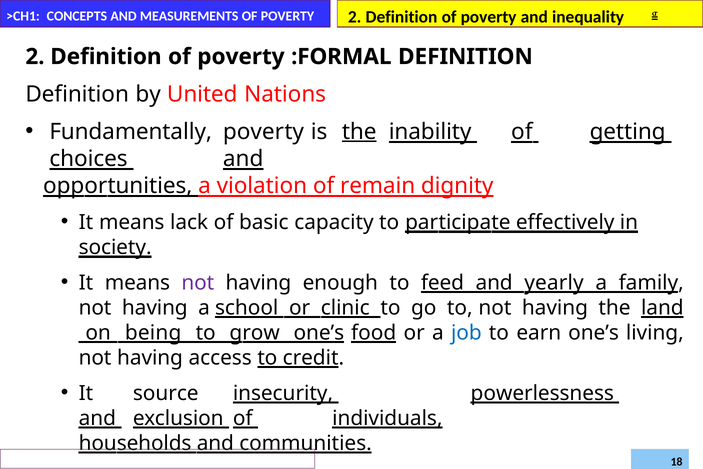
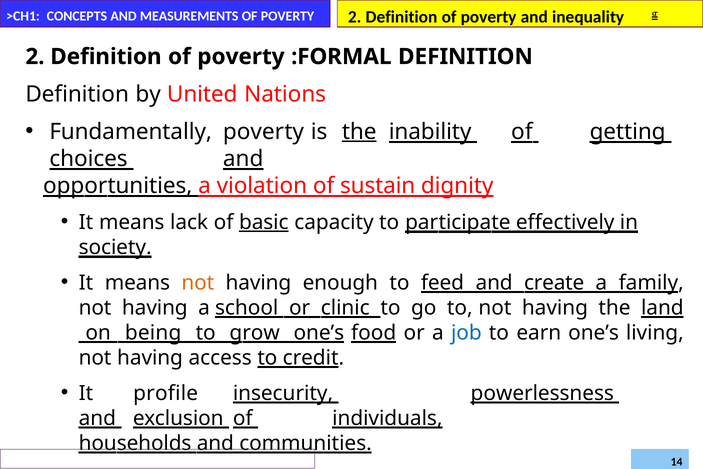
remain: remain -> sustain
basic underline: none -> present
not at (198, 282) colour: purple -> orange
yearly: yearly -> create
source: source -> profile
18: 18 -> 14
